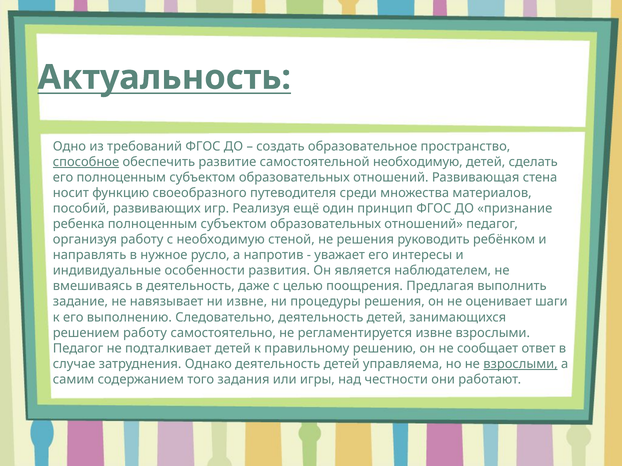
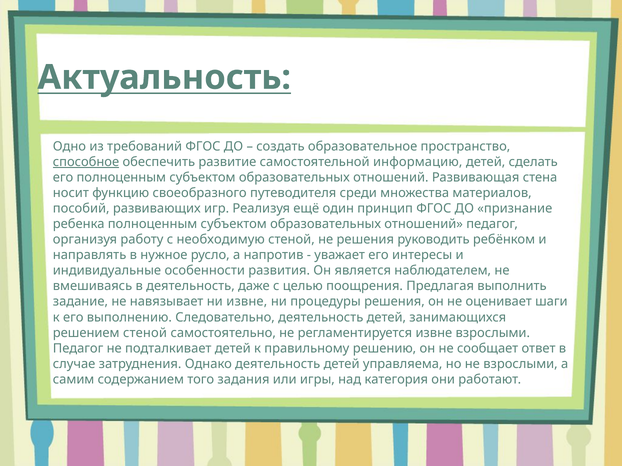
самостоятельной необходимую: необходимую -> информацию
решением работу: работу -> стеной
взрослыми at (521, 364) underline: present -> none
честности: честности -> категория
